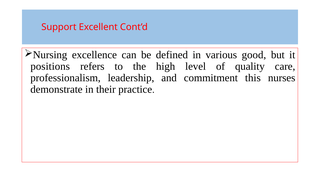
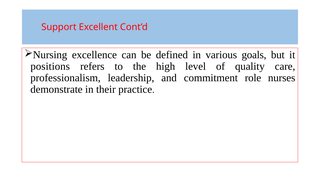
good: good -> goals
this: this -> role
